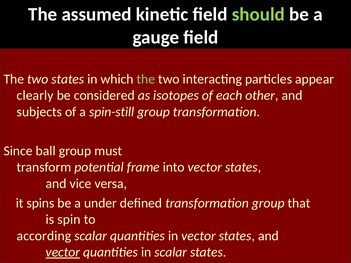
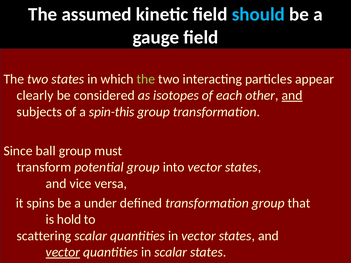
should colour: light green -> light blue
and at (292, 96) underline: none -> present
spin-still: spin-still -> spin-this
potential frame: frame -> group
spin: spin -> hold
according: according -> scattering
